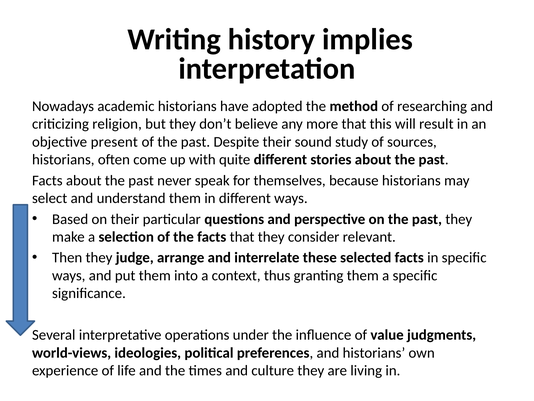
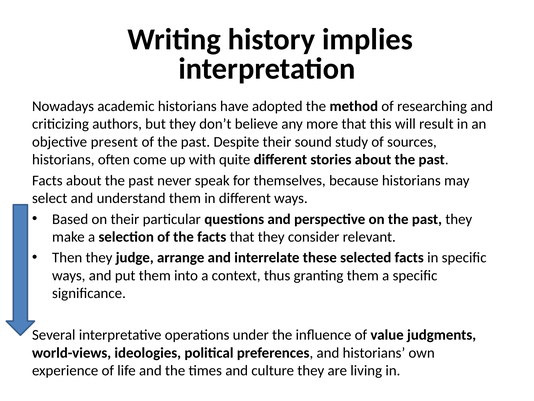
religion: religion -> authors
